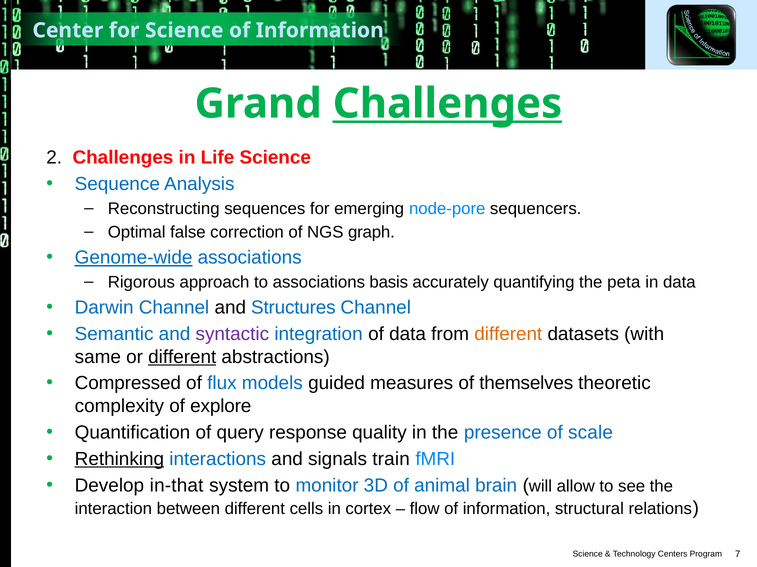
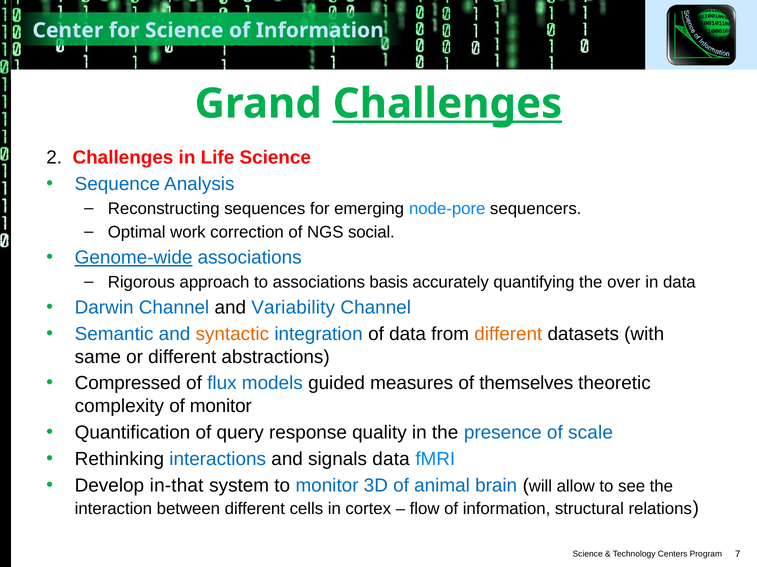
false: false -> work
graph: graph -> social
peta: peta -> over
Structures: Structures -> Variability
syntactic colour: purple -> orange
different at (182, 357) underline: present -> none
of explore: explore -> monitor
Rethinking underline: present -> none
signals train: train -> data
